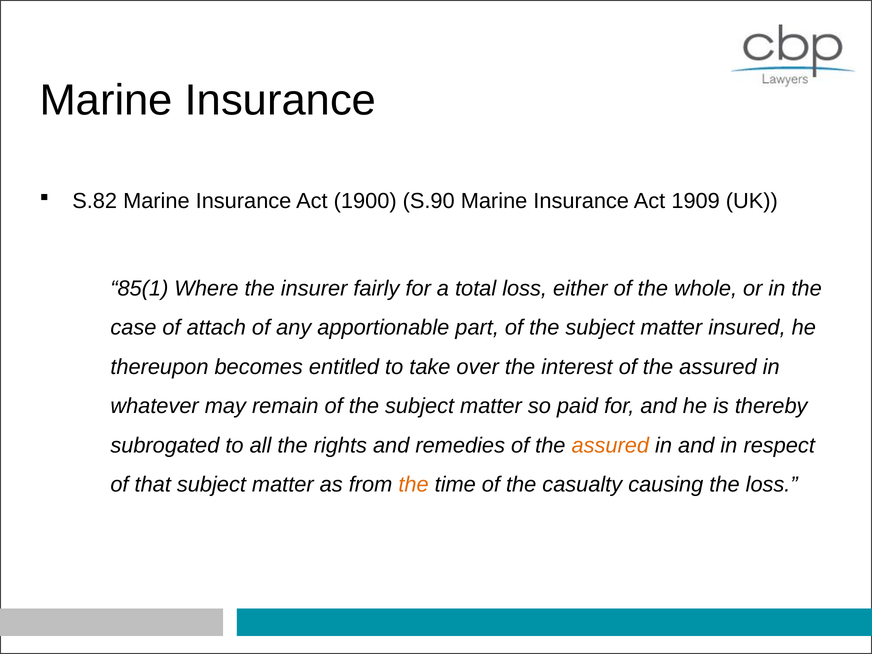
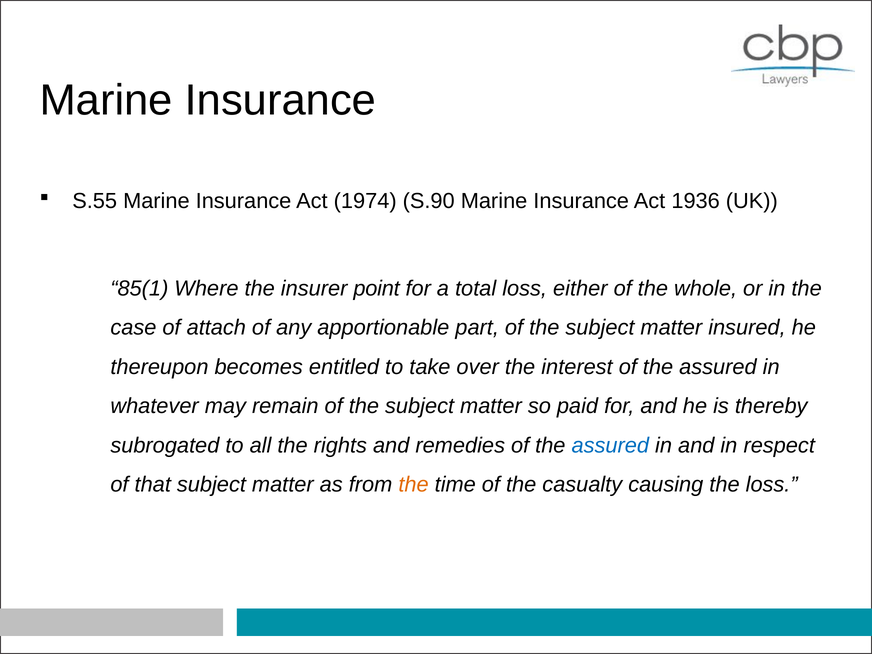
S.82: S.82 -> S.55
1900: 1900 -> 1974
1909: 1909 -> 1936
fairly: fairly -> point
assured at (610, 445) colour: orange -> blue
